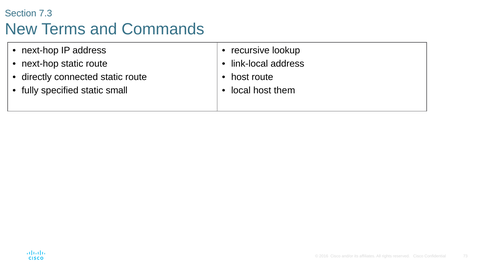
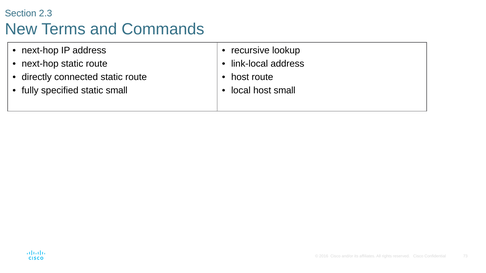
7.3: 7.3 -> 2.3
host them: them -> small
